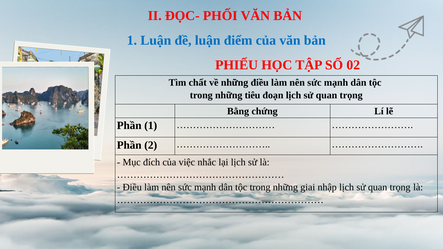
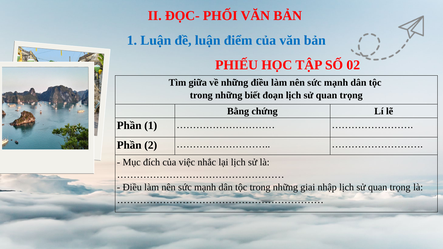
chất: chất -> giữa
tiêu: tiêu -> biết
